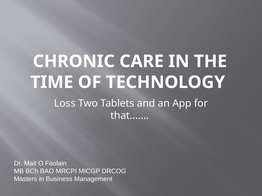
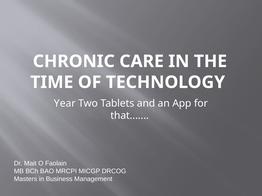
Loss: Loss -> Year
